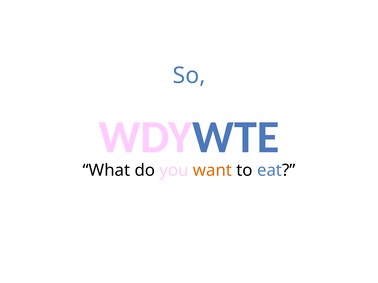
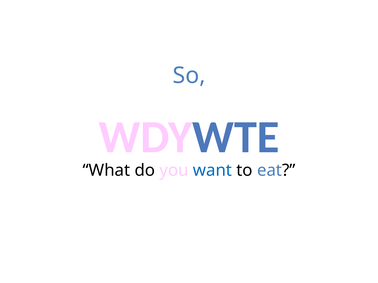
want colour: orange -> blue
